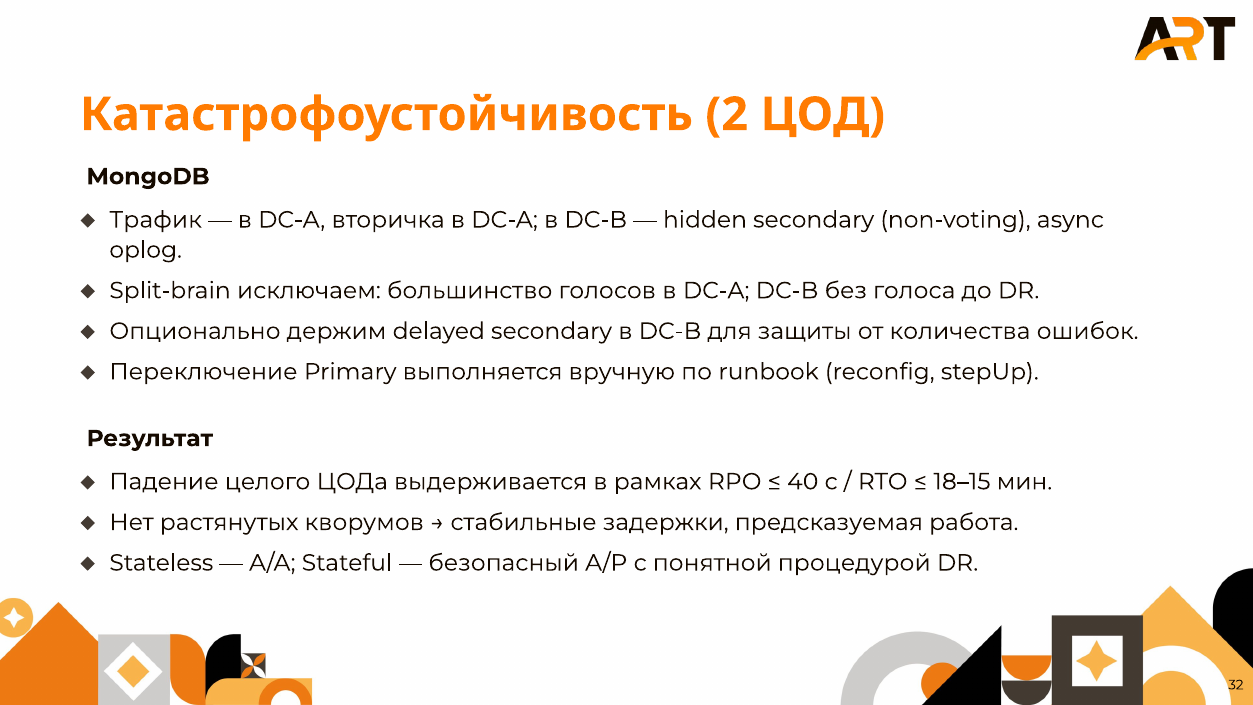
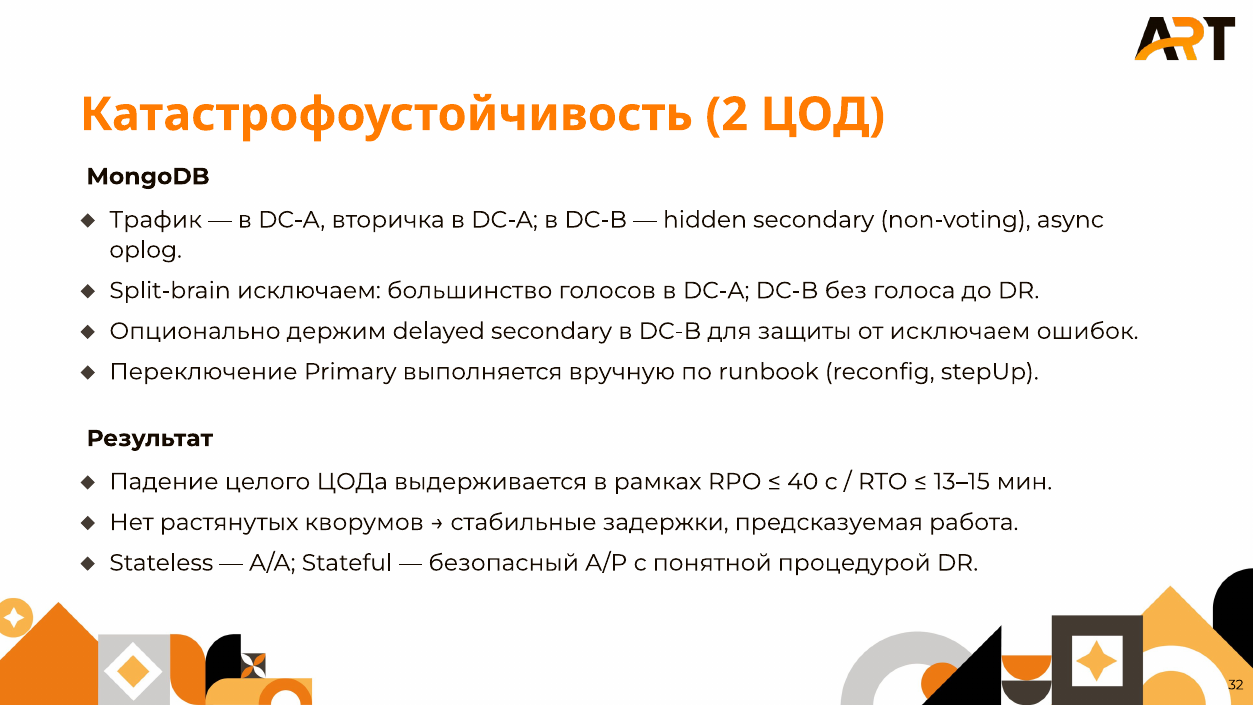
от количества: количества -> исключаем
18–15: 18–15 -> 13–15
